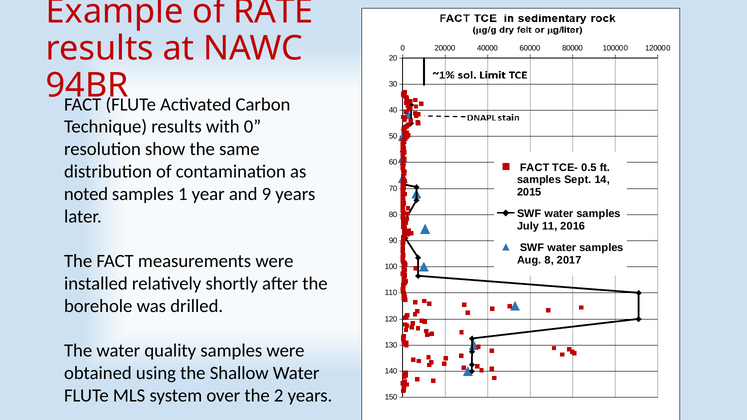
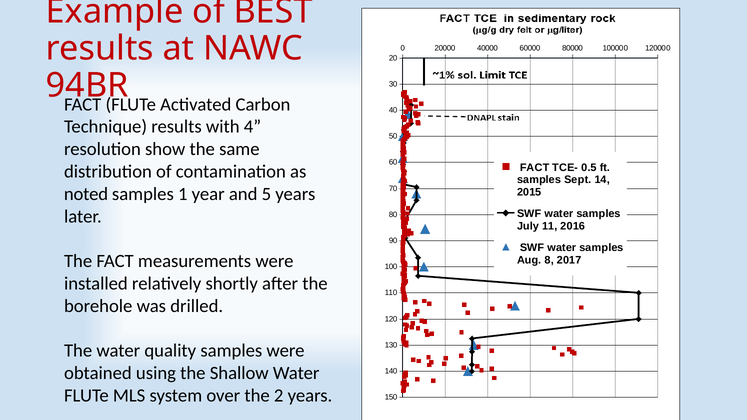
RATE: RATE -> BEST
with 0: 0 -> 4
9: 9 -> 5
